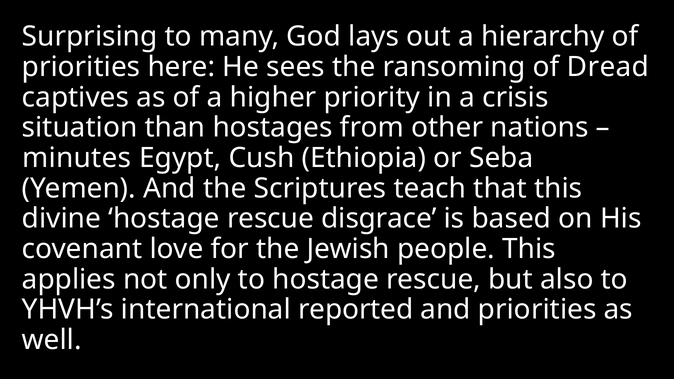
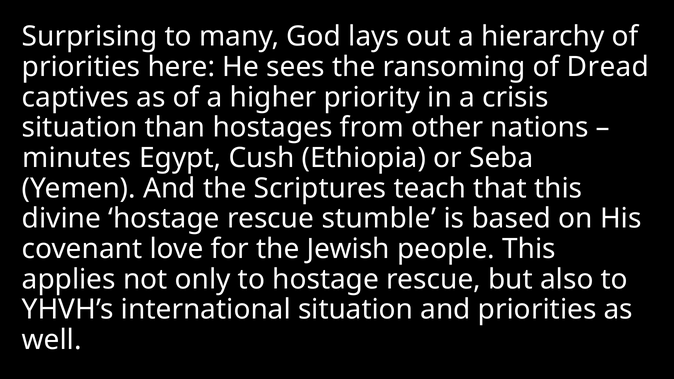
disgrace: disgrace -> stumble
international reported: reported -> situation
